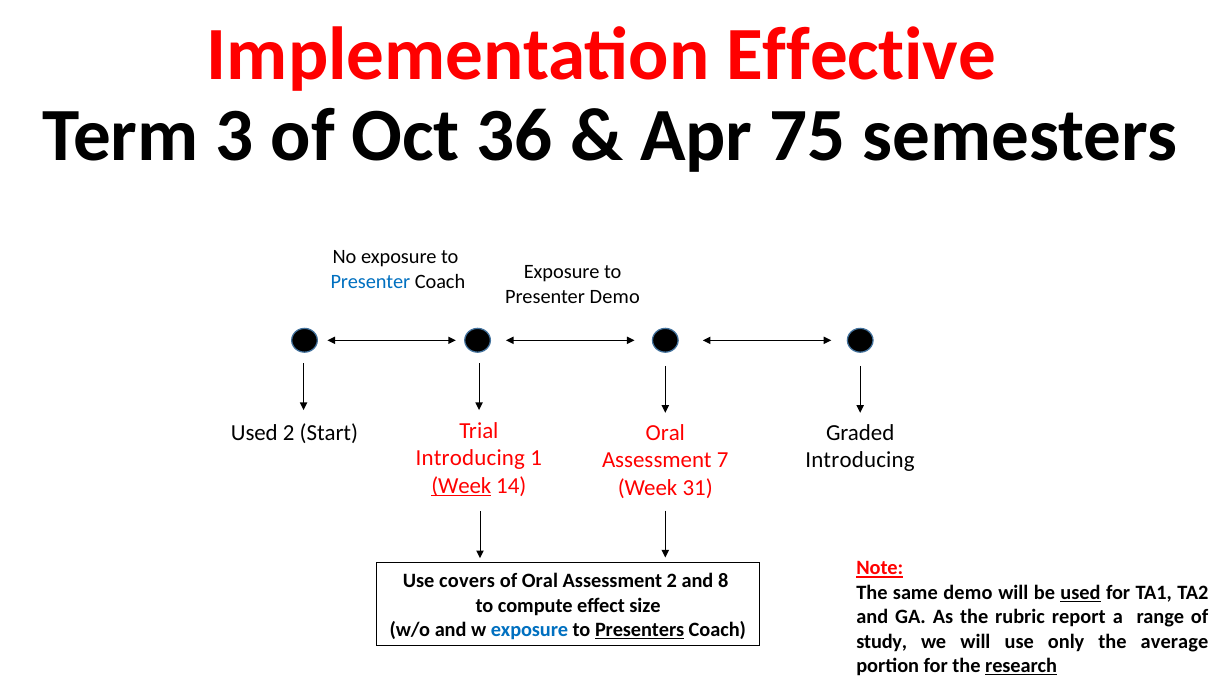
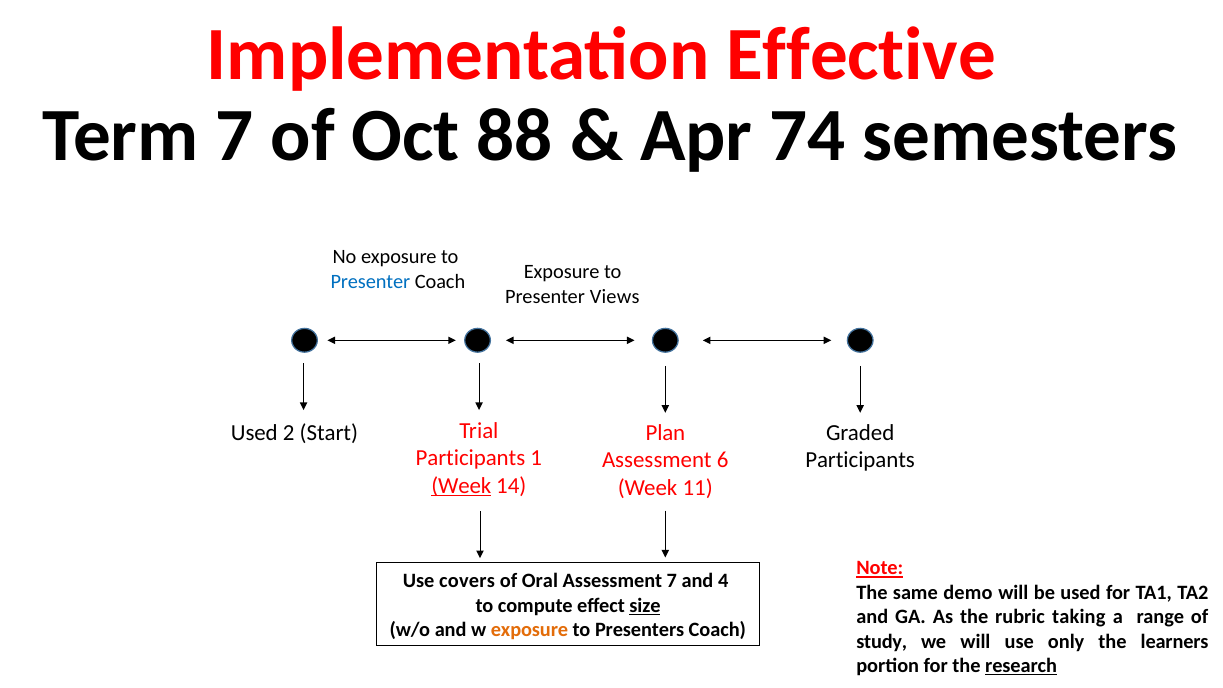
Term 3: 3 -> 7
36: 36 -> 88
75: 75 -> 74
Presenter Demo: Demo -> Views
Oral at (665, 433): Oral -> Plan
Introducing at (470, 458): Introducing -> Participants
7: 7 -> 6
Introducing at (860, 460): Introducing -> Participants
31: 31 -> 11
Assessment 2: 2 -> 7
8: 8 -> 4
used at (1080, 593) underline: present -> none
size underline: none -> present
report: report -> taking
exposure at (530, 630) colour: blue -> orange
Presenters underline: present -> none
average: average -> learners
